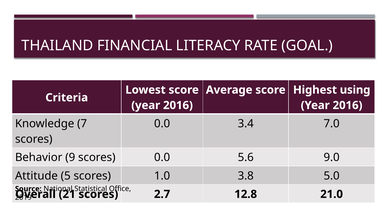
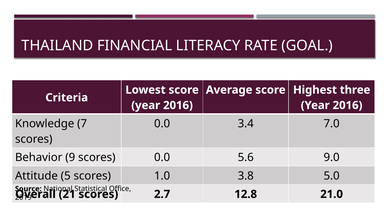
using: using -> three
